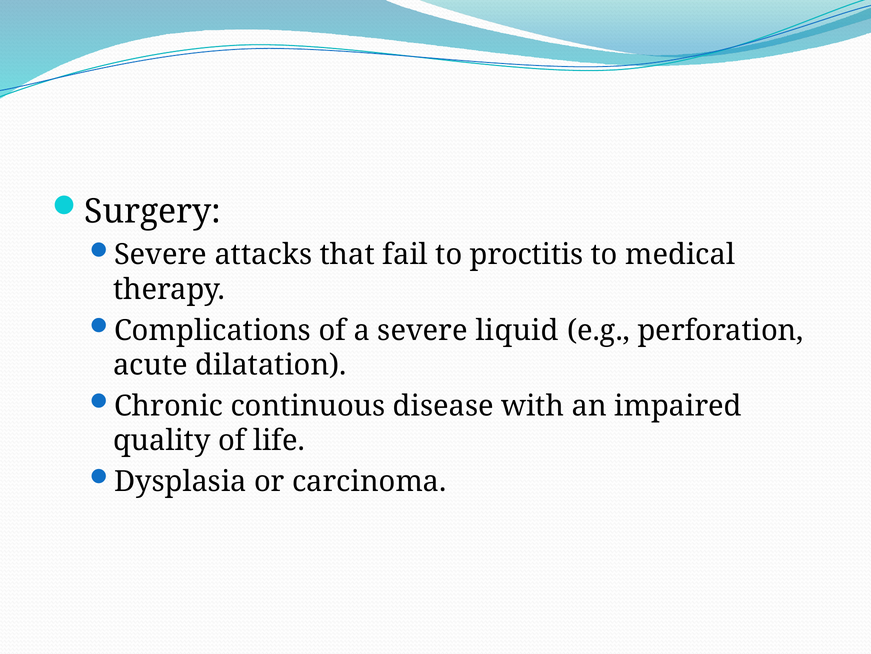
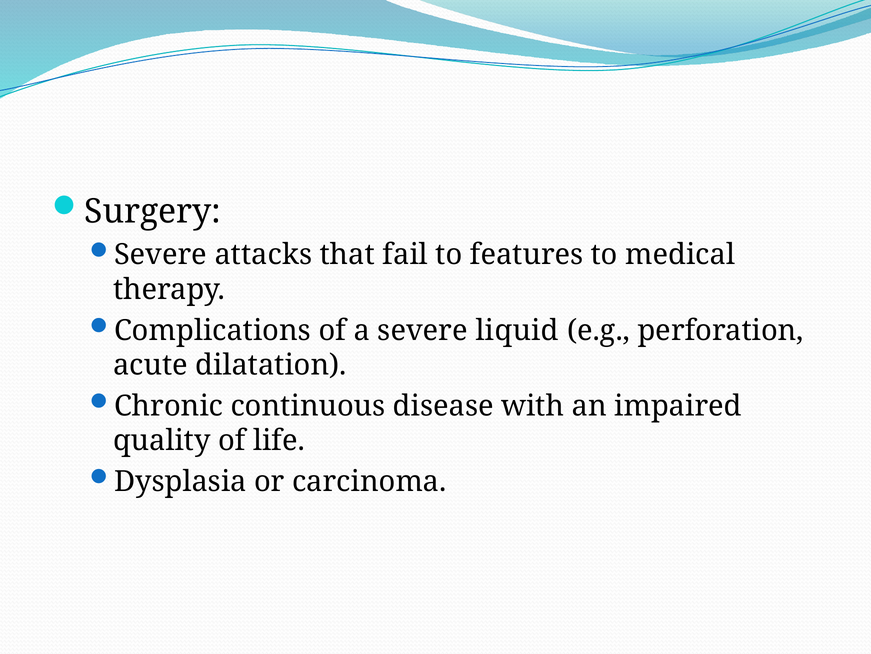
proctitis: proctitis -> features
